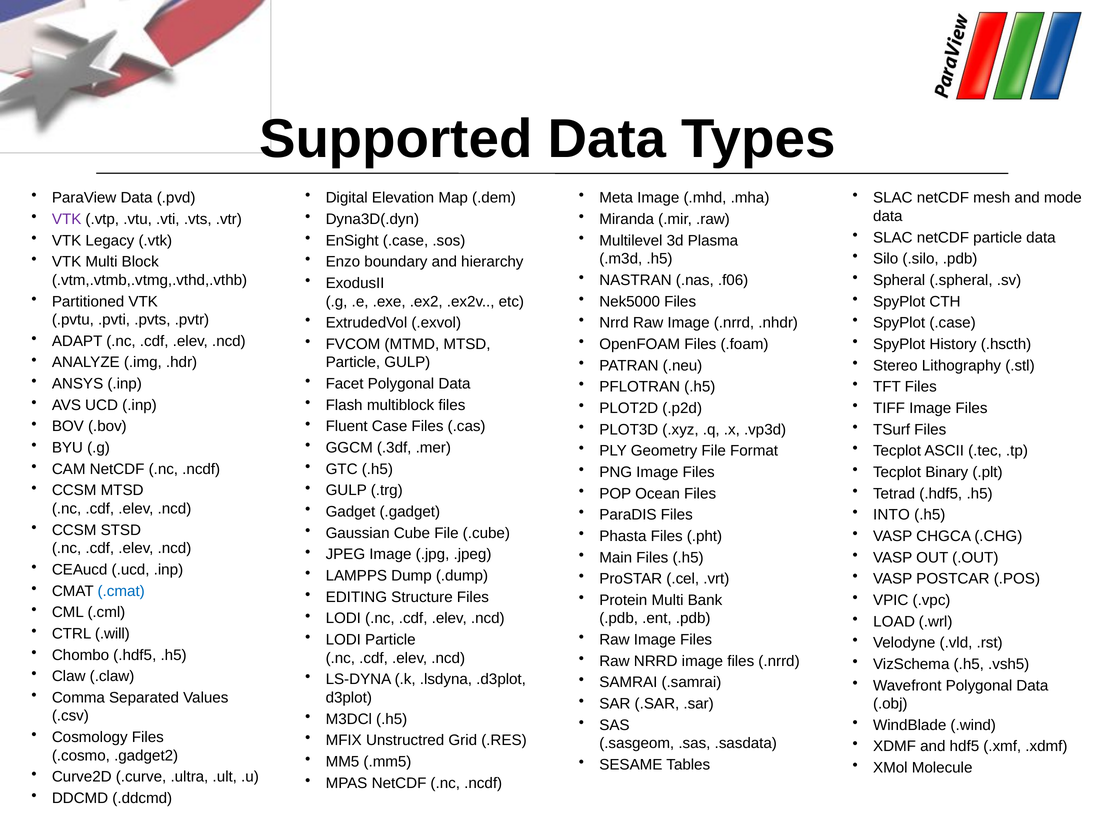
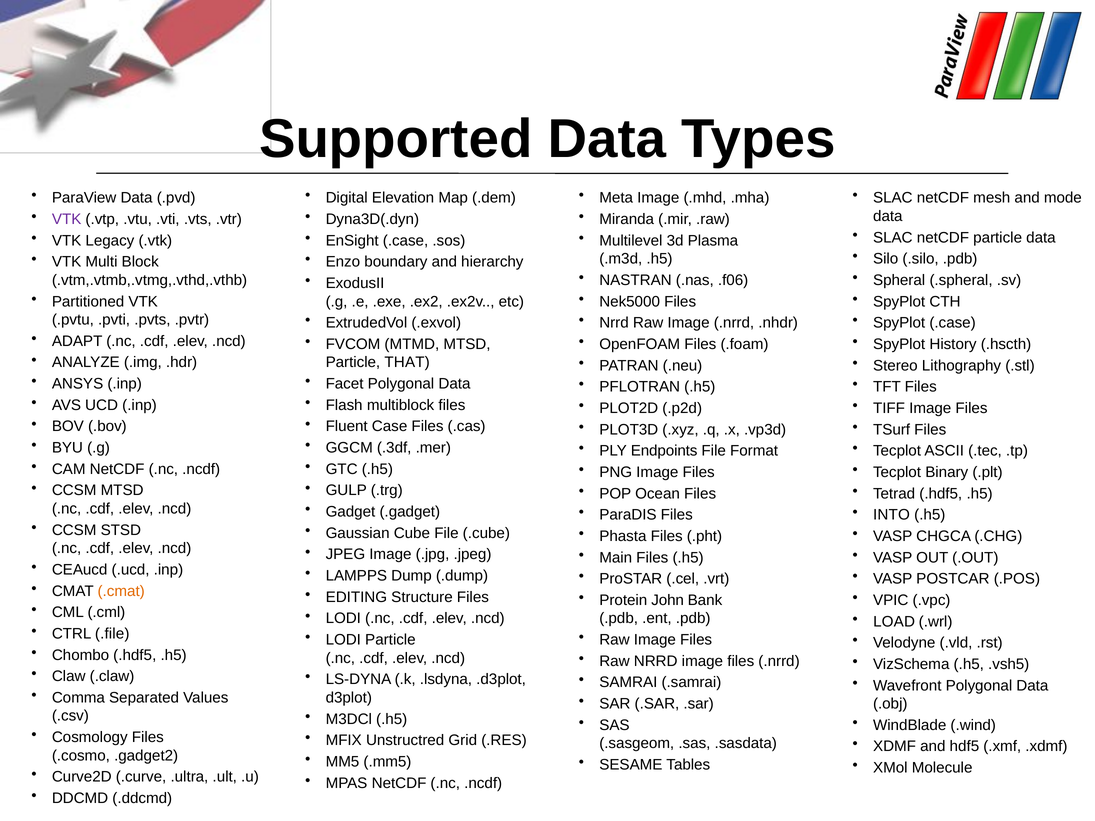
Particle GULP: GULP -> THAT
Geometry: Geometry -> Endpoints
.cmat colour: blue -> orange
Protein Multi: Multi -> John
.will: .will -> .file
